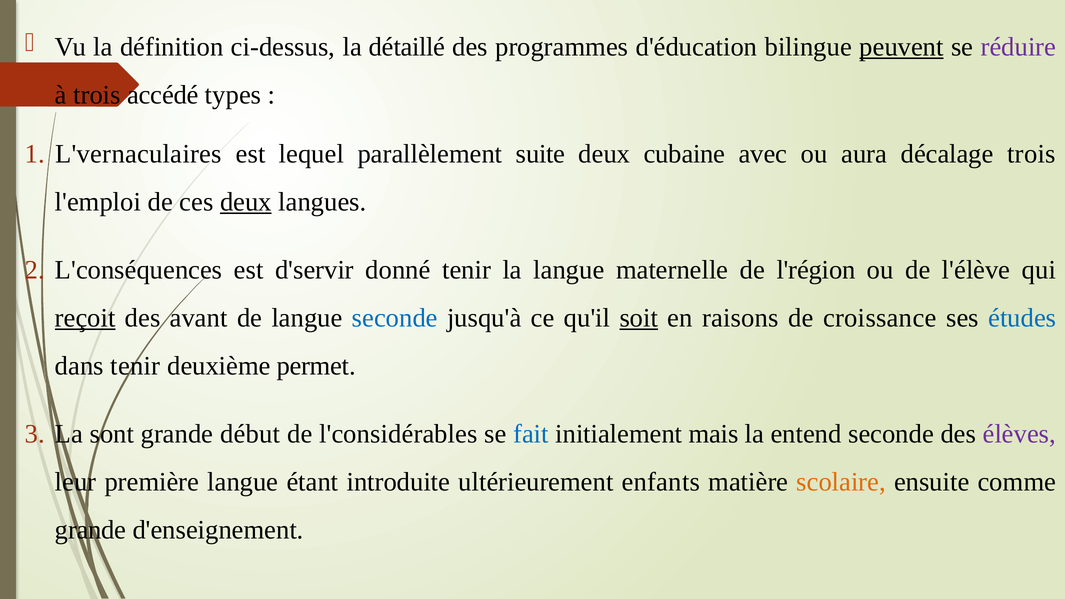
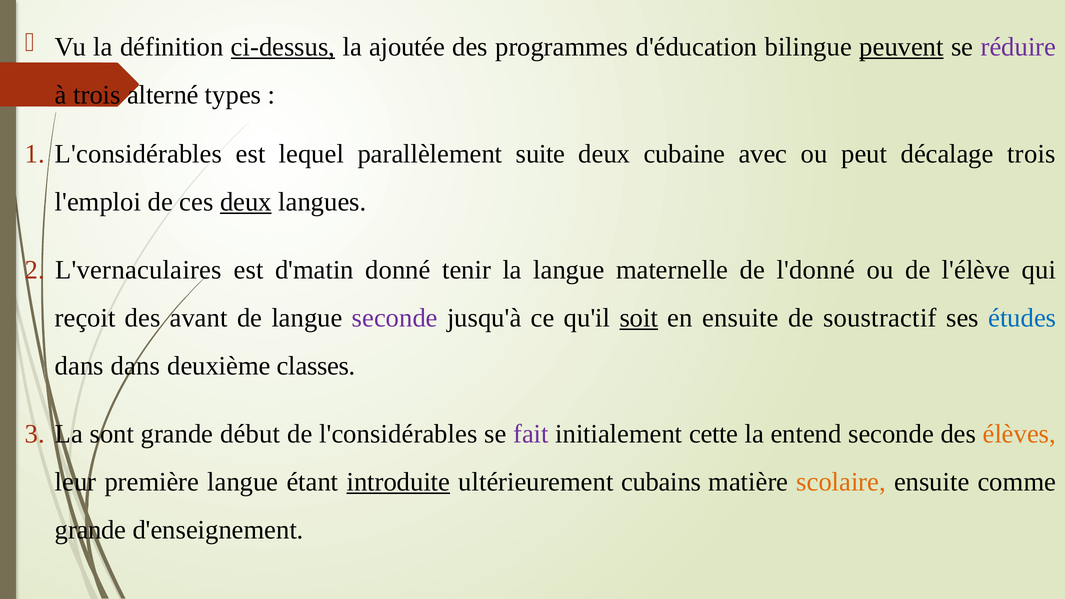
ci-dessus underline: none -> present
détaillé: détaillé -> ajoutée
accédé: accédé -> alterné
L'vernaculaires at (138, 154): L'vernaculaires -> L'considérables
aura: aura -> peut
L'conséquences: L'conséquences -> L'vernaculaires
d'servir: d'servir -> d'matin
l'région: l'région -> l'donné
reçoit underline: present -> none
seconde at (395, 318) colour: blue -> purple
en raisons: raisons -> ensuite
croissance: croissance -> soustractif
dans tenir: tenir -> dans
permet: permet -> classes
fait colour: blue -> purple
mais: mais -> cette
élèves colour: purple -> orange
introduite underline: none -> present
enfants: enfants -> cubains
